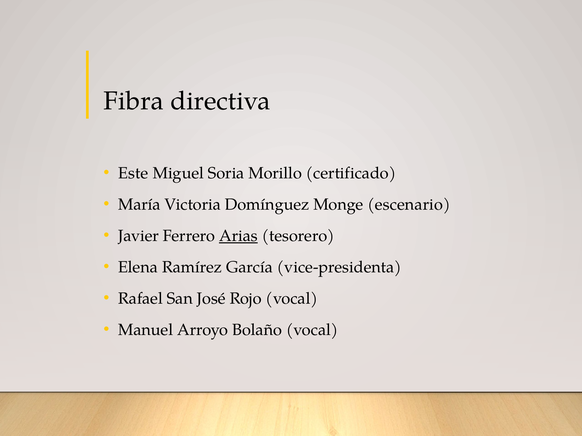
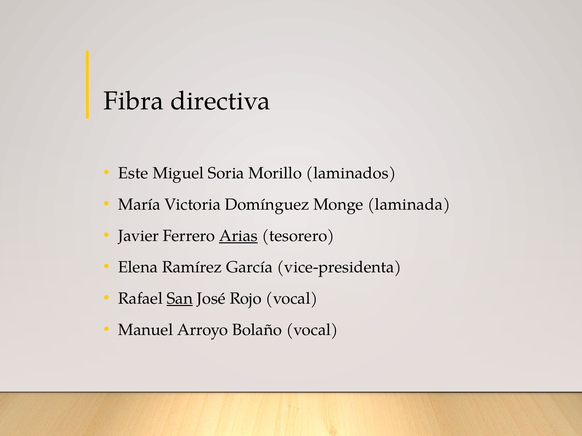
certificado: certificado -> laminados
escenario: escenario -> laminada
San underline: none -> present
